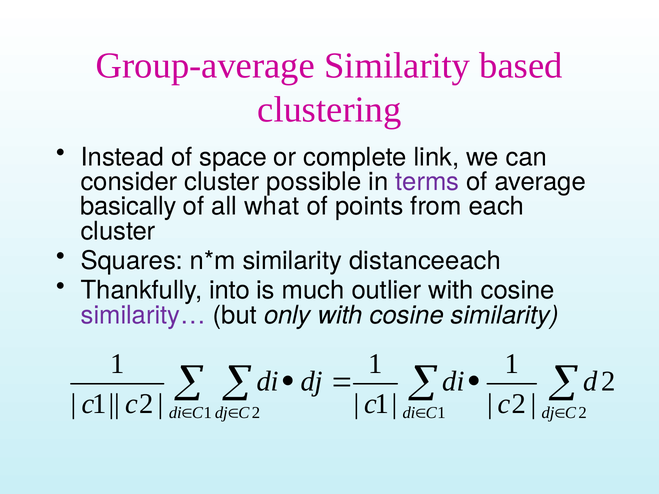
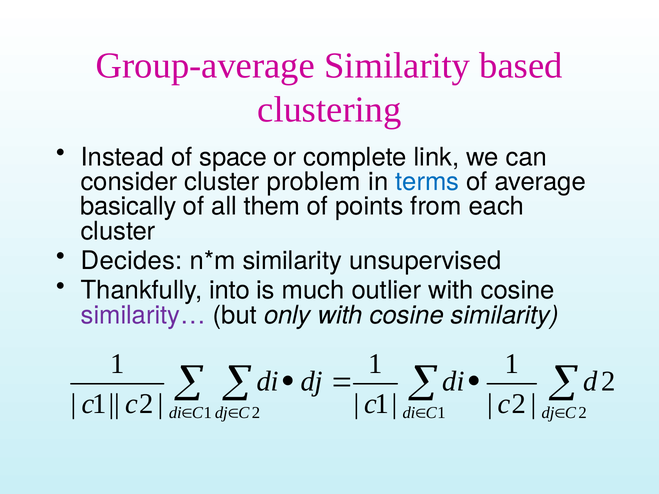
possible: possible -> problem
terms colour: purple -> blue
what: what -> them
Squares: Squares -> Decides
distanceeach: distanceeach -> unsupervised
